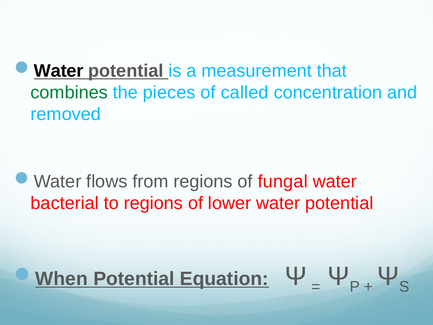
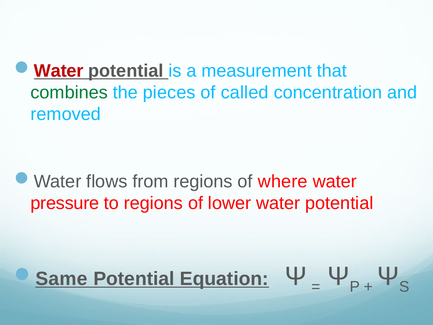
Water at (59, 71) colour: black -> red
fungal: fungal -> where
bacterial: bacterial -> pressure
When: When -> Same
